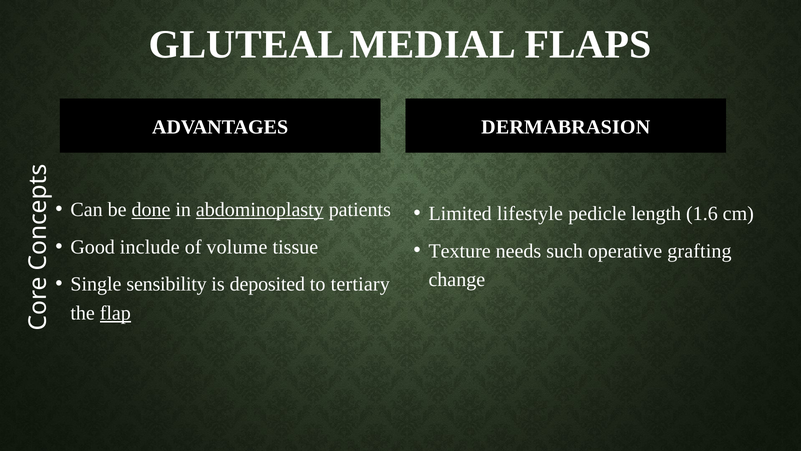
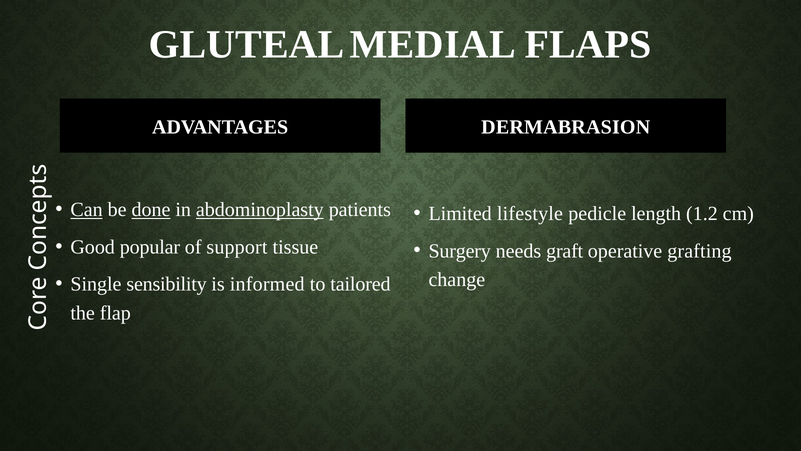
Can underline: none -> present
1.6: 1.6 -> 1.2
include: include -> popular
volume: volume -> support
Texture: Texture -> Surgery
such: such -> graft
deposited: deposited -> informed
tertiary: tertiary -> tailored
flap underline: present -> none
